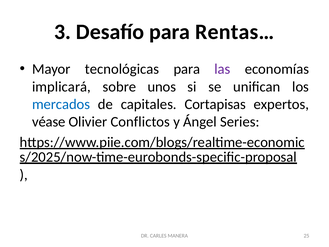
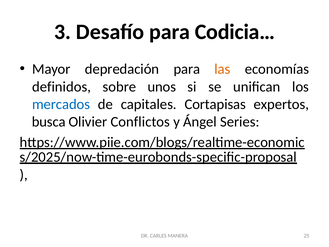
Rentas…: Rentas… -> Codicia…
tecnológicas: tecnológicas -> depredación
las colour: purple -> orange
implicará: implicará -> definidos
véase: véase -> busca
